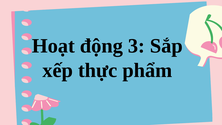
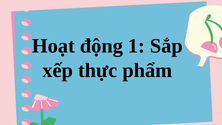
3: 3 -> 1
